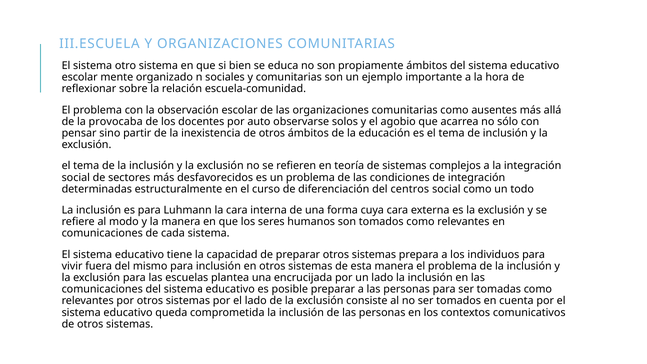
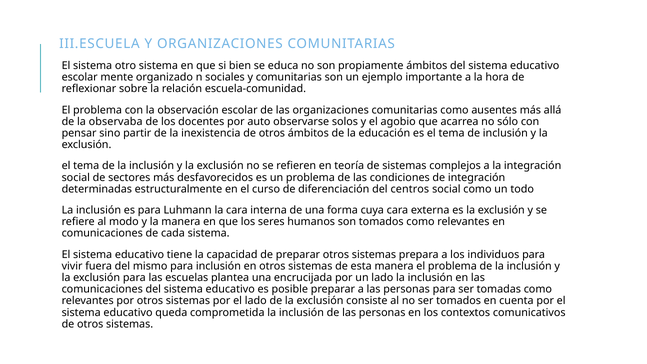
provocaba: provocaba -> observaba
